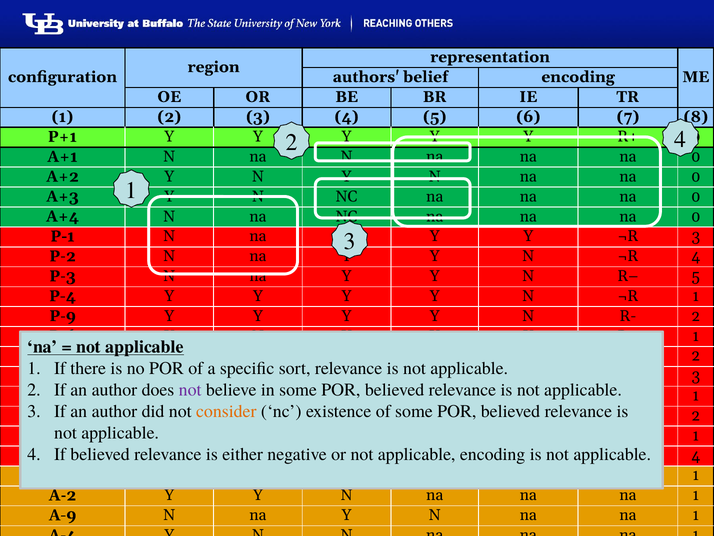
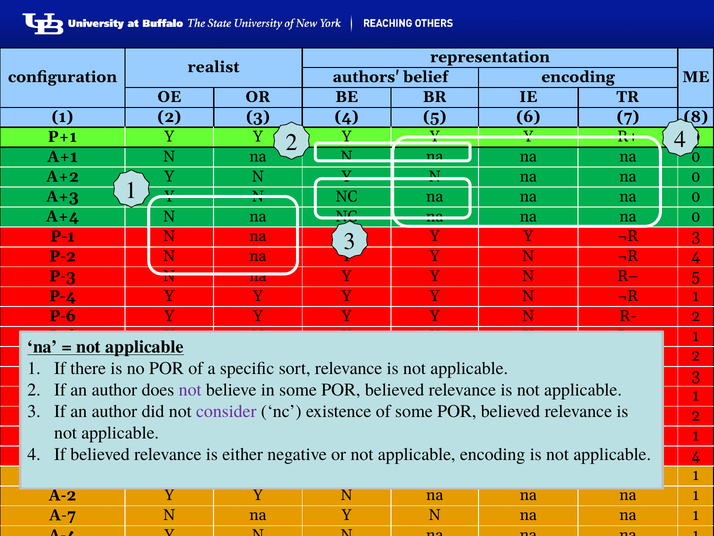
region: region -> realist
P-9 at (63, 316): P-9 -> P-6
consider colour: orange -> purple
A-9: A-9 -> A-7
